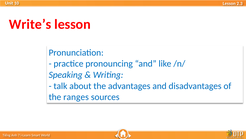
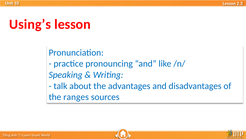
Write’s: Write’s -> Using’s
